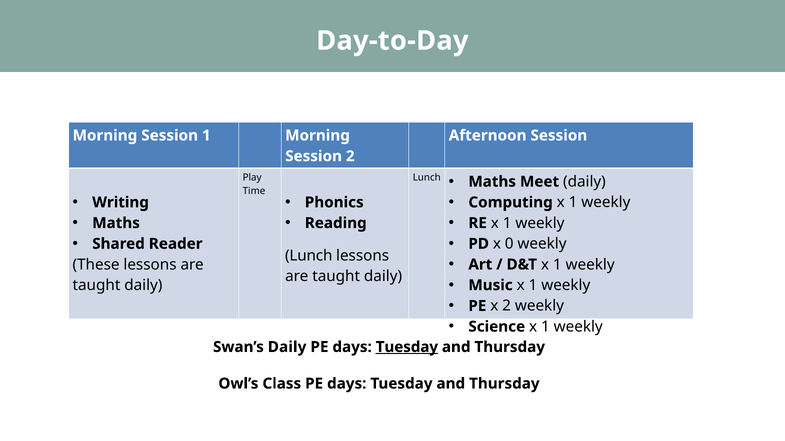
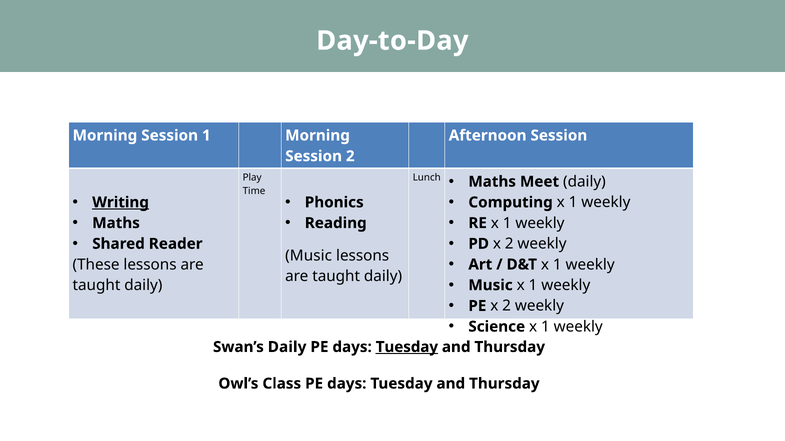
Writing underline: none -> present
PD x 0: 0 -> 2
Lunch at (309, 256): Lunch -> Music
